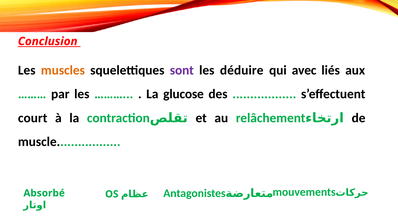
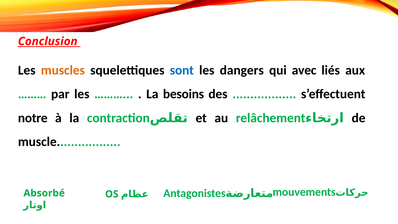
sont colour: purple -> blue
déduire: déduire -> dangers
glucose: glucose -> besoins
court: court -> notre
